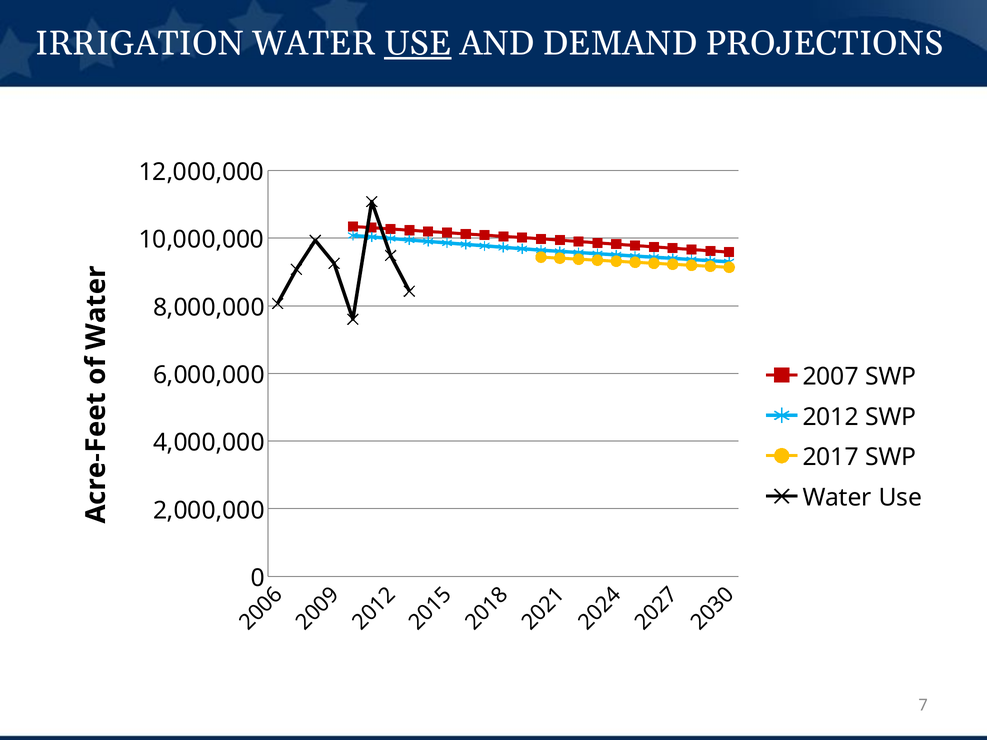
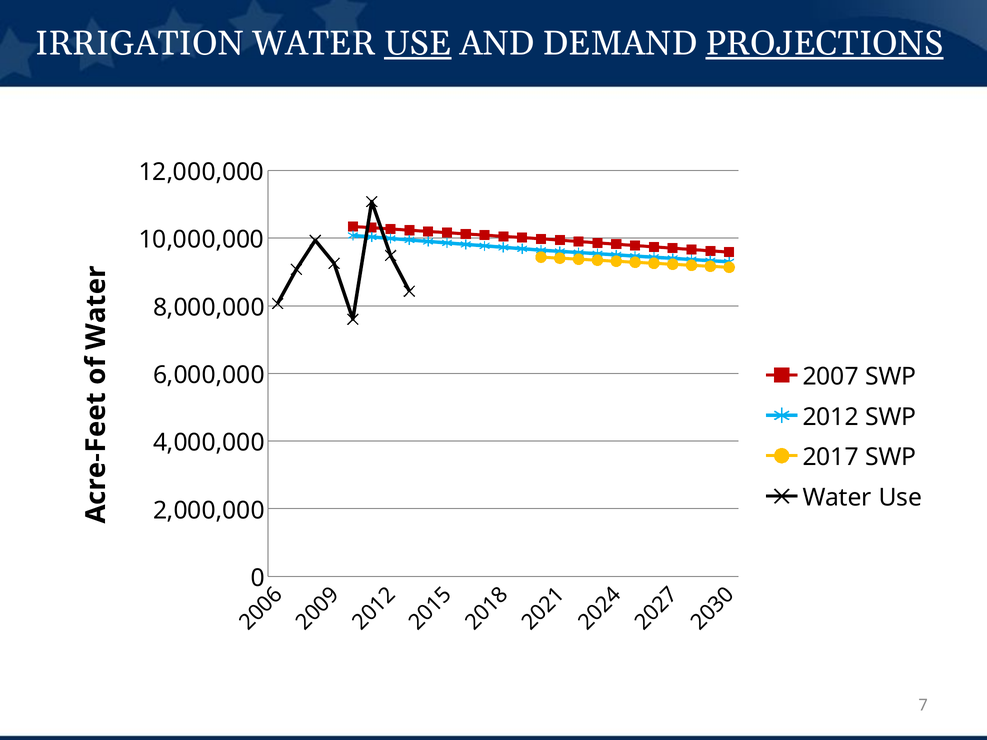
PROJECTIONS underline: none -> present
